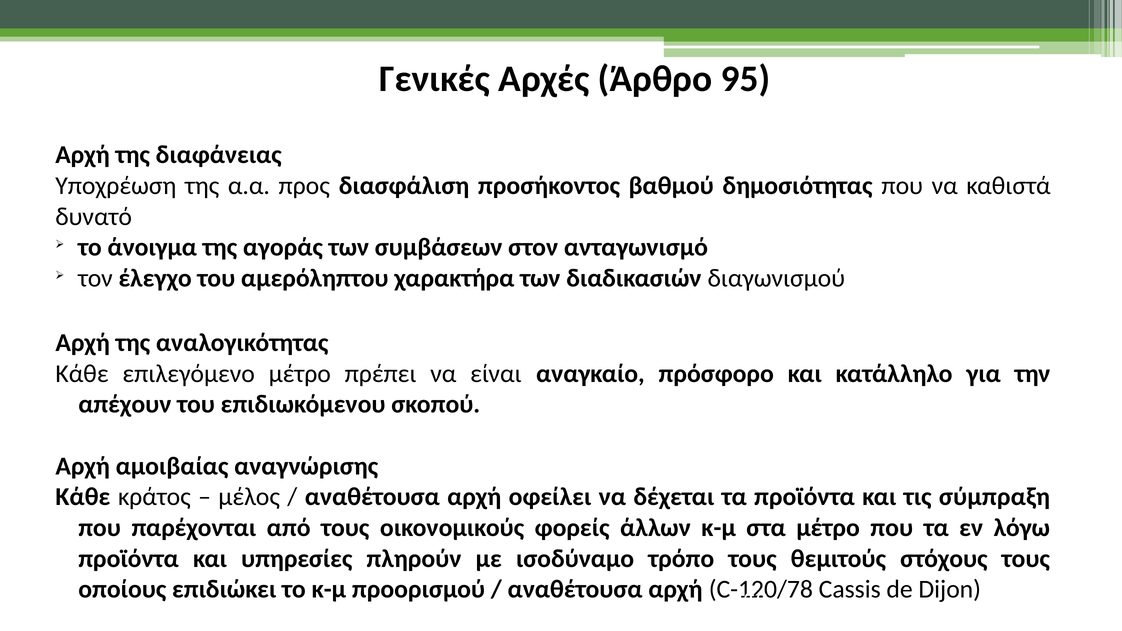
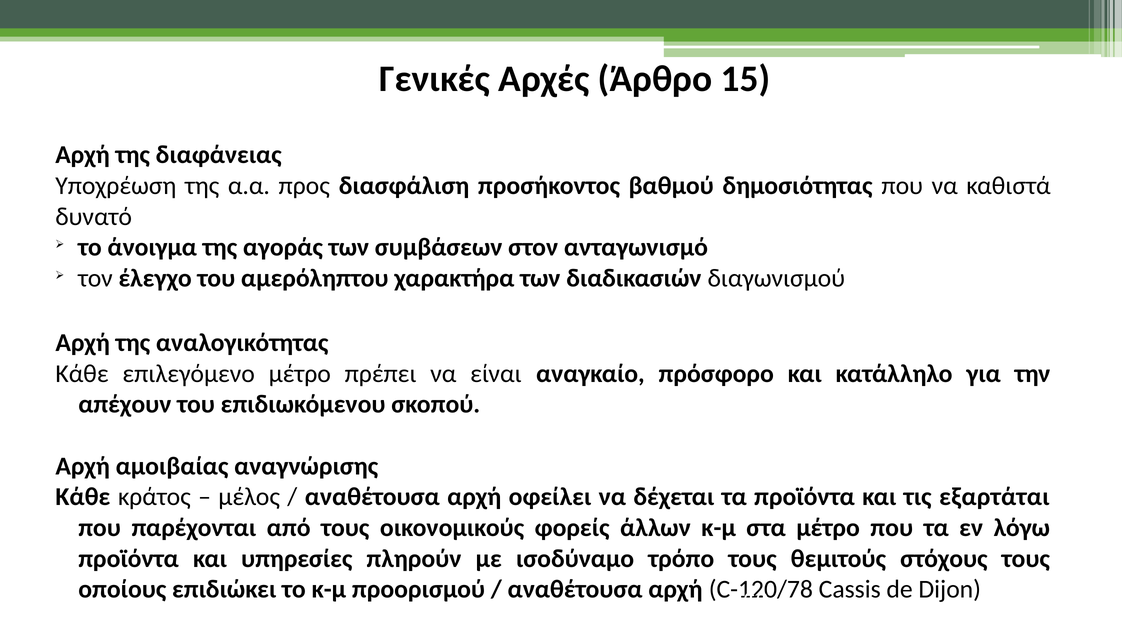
95: 95 -> 15
σύμπραξη: σύμπραξη -> εξαρτάται
